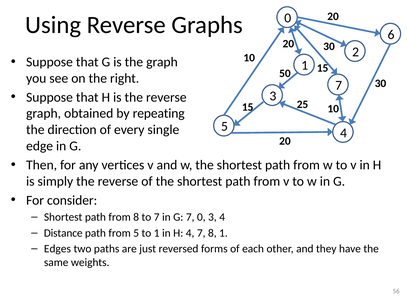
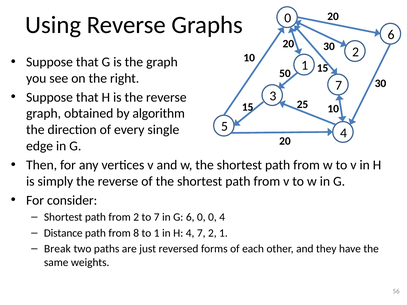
repeating: repeating -> algorithm
from 8: 8 -> 2
G 7: 7 -> 6
0 3: 3 -> 0
from 5: 5 -> 8
4 7 8: 8 -> 2
Edges: Edges -> Break
